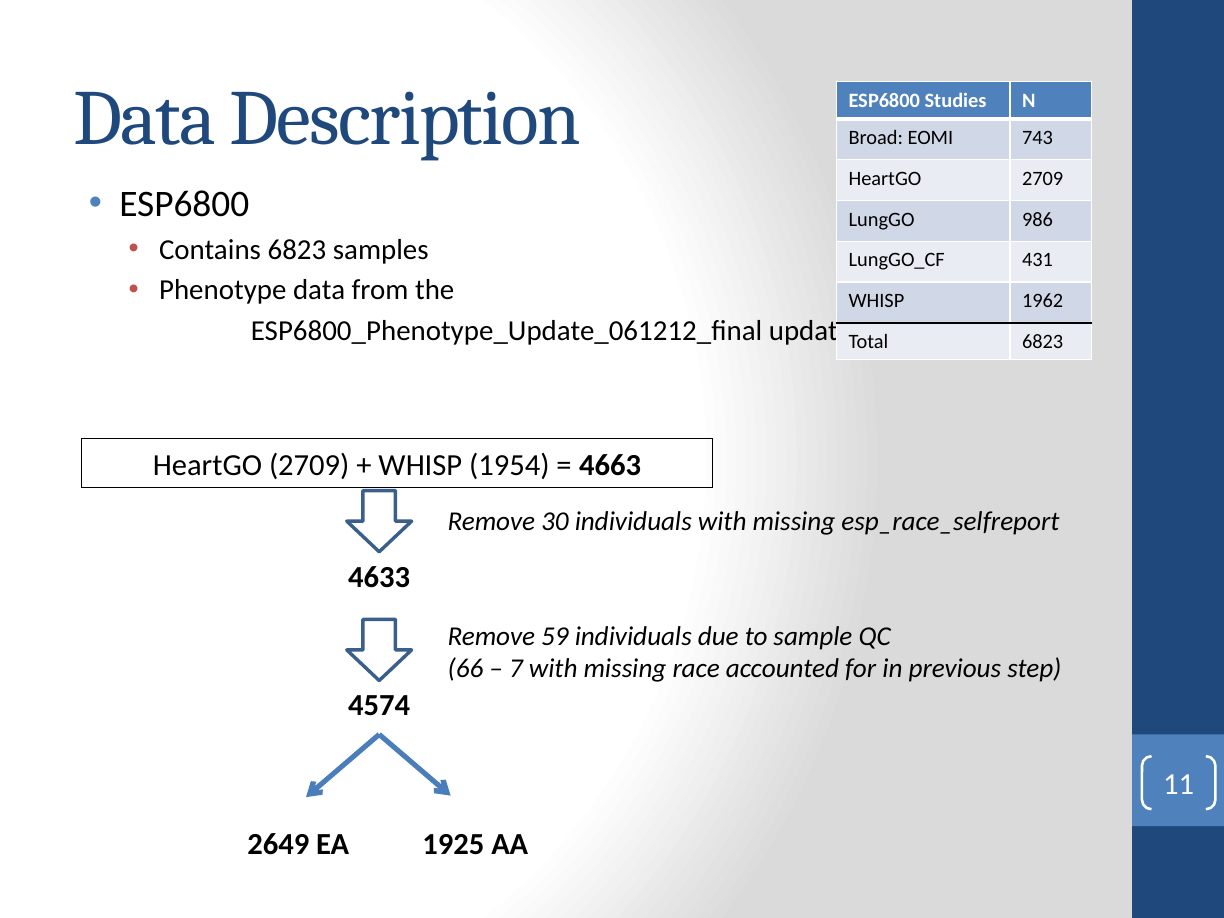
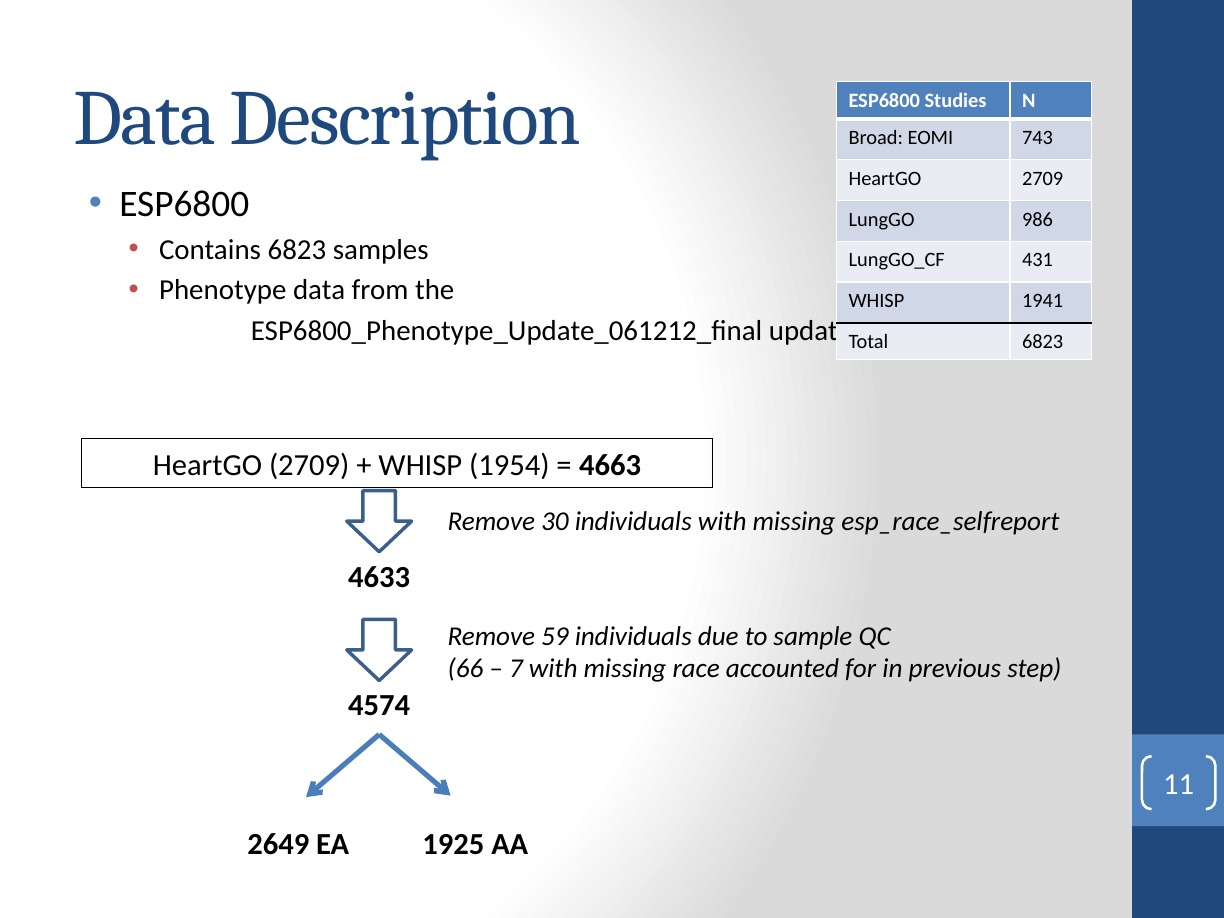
1962: 1962 -> 1941
